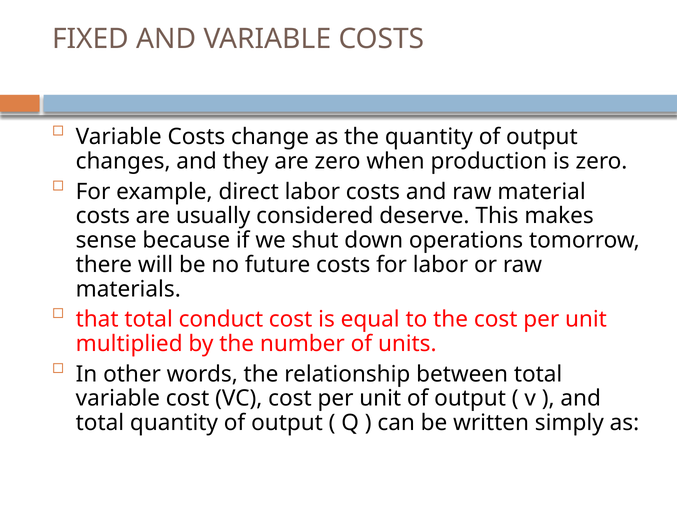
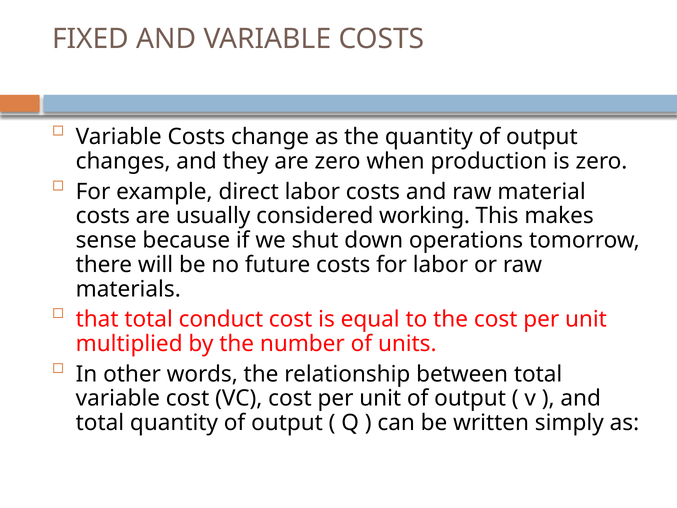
deserve: deserve -> working
